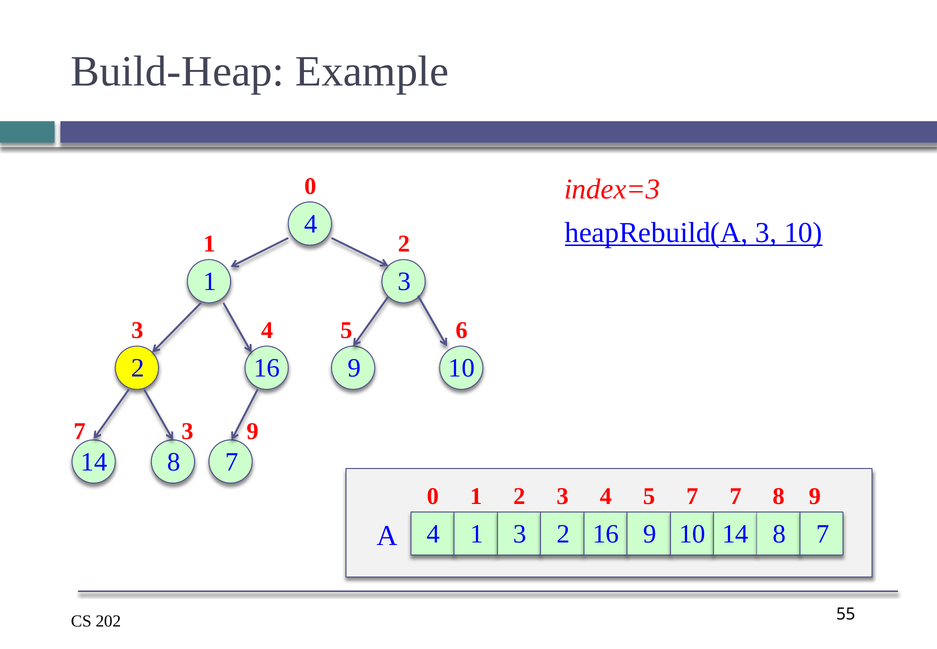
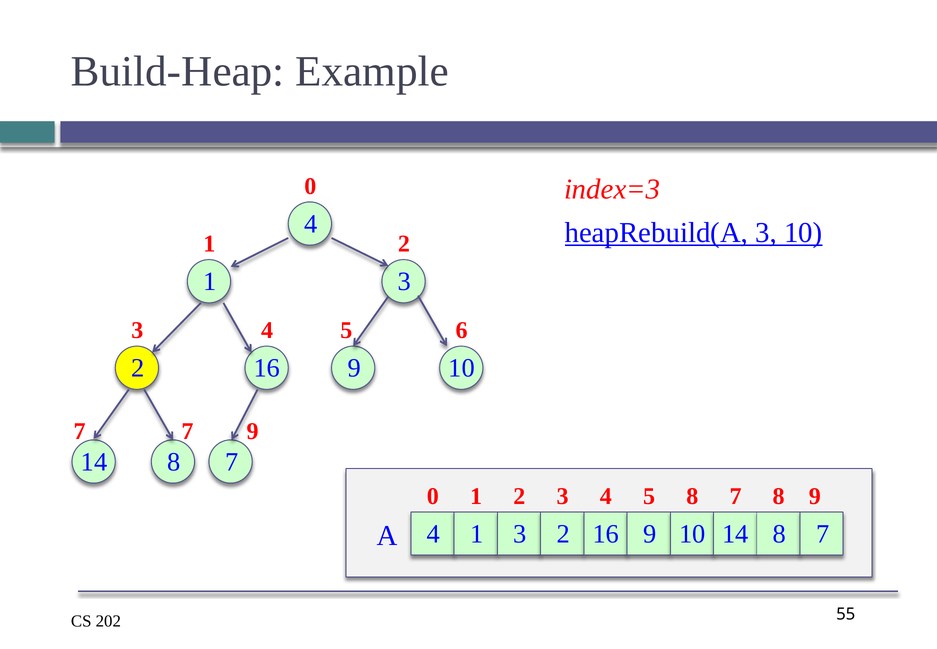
7 3: 3 -> 7
3 4 5 7: 7 -> 8
